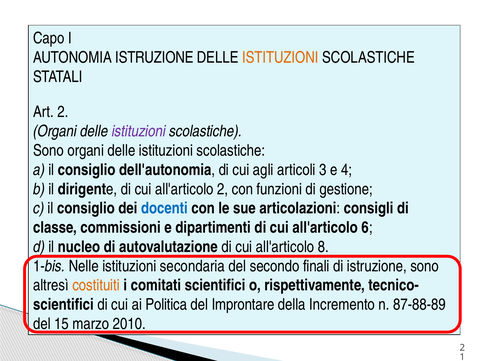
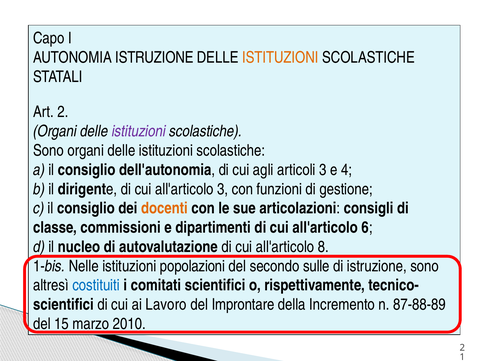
all'articolo 2: 2 -> 3
docenti colour: blue -> orange
secondaria: secondaria -> popolazioni
finali: finali -> sulle
costituiti colour: orange -> blue
Politica: Politica -> Lavoro
